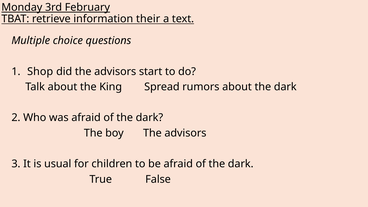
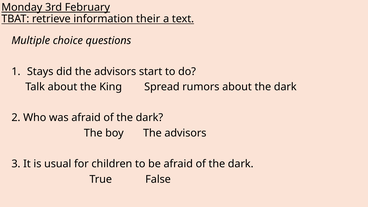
Shop: Shop -> Stays
